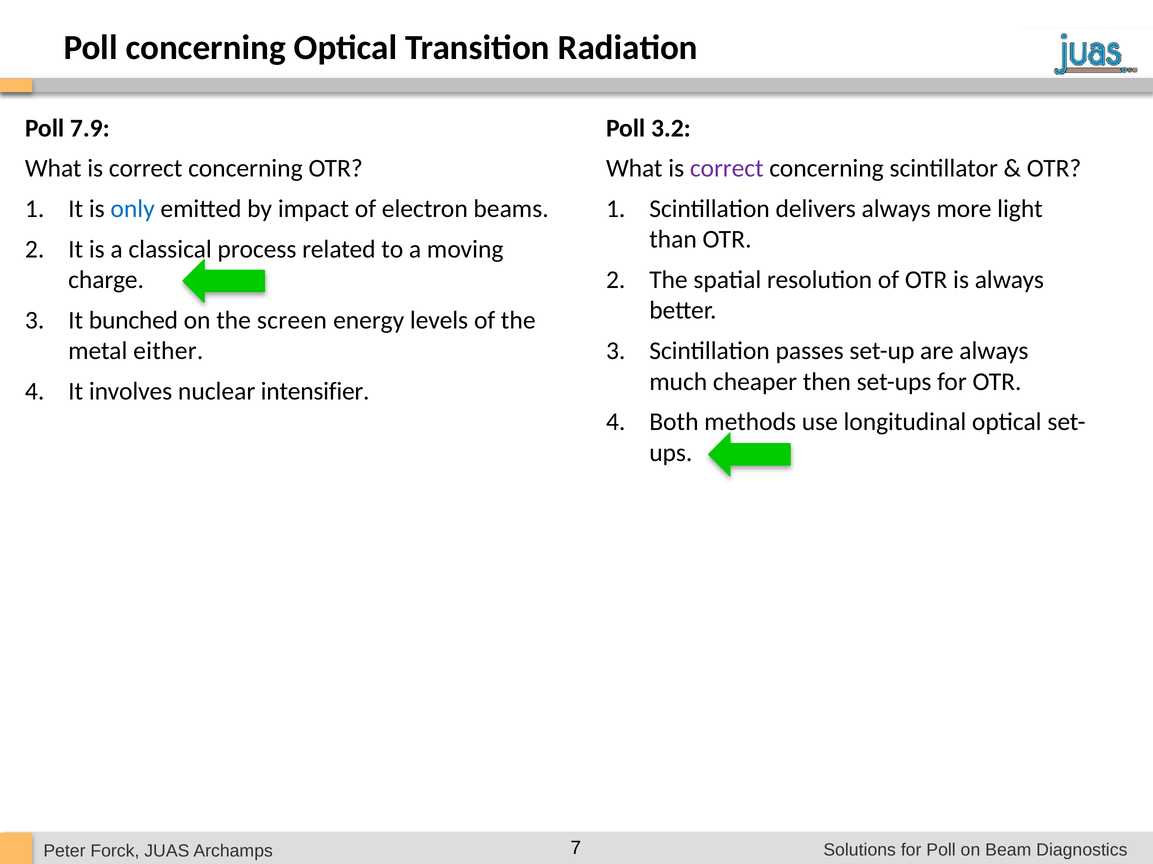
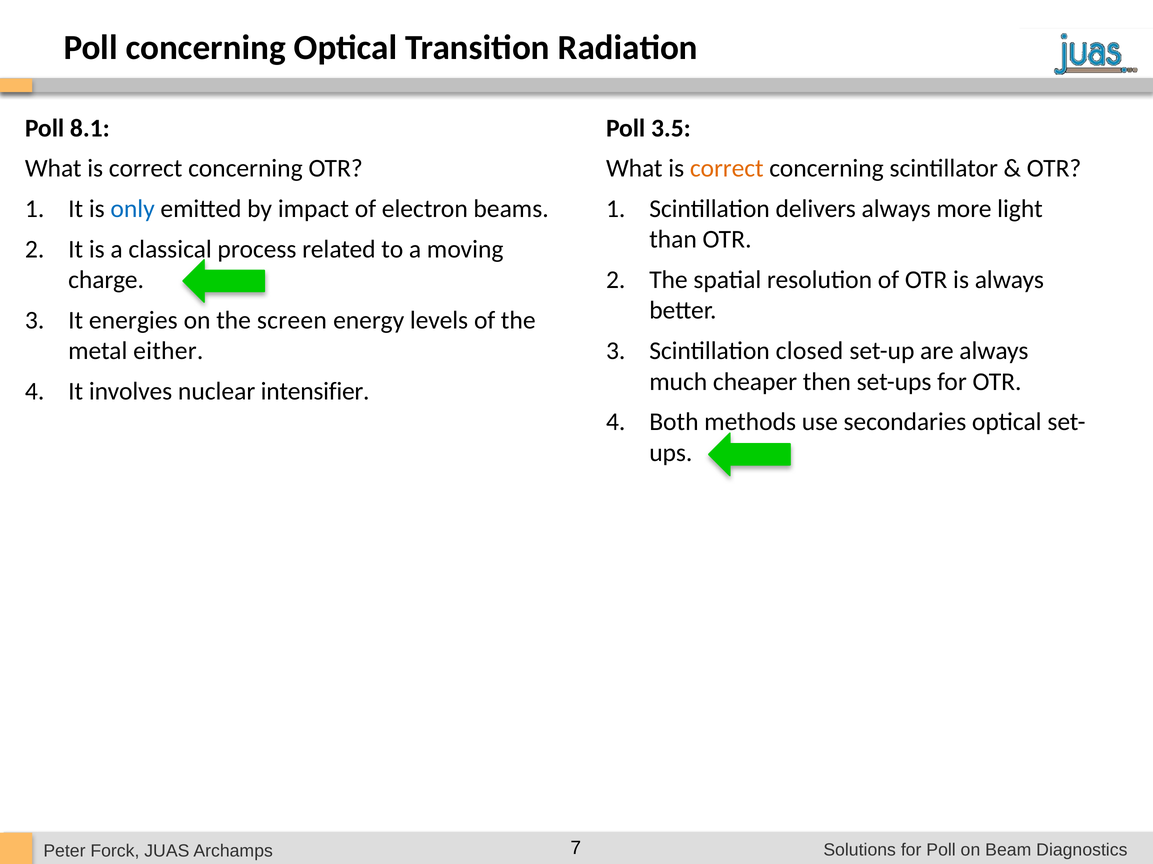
7.9: 7.9 -> 8.1
3.2: 3.2 -> 3.5
correct at (727, 169) colour: purple -> orange
bunched: bunched -> energies
passes: passes -> closed
longitudinal: longitudinal -> secondaries
